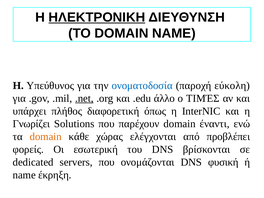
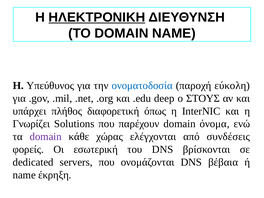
.net underline: present -> none
άλλο: άλλο -> deep
ΤΙΜΈΣ: ΤΙΜΈΣ -> ΣΤΟΥΣ
έναντι: έναντι -> όνομα
domain at (46, 137) colour: orange -> purple
προβλέπει: προβλέπει -> συνδέσεις
φυσική: φυσική -> βέβαια
